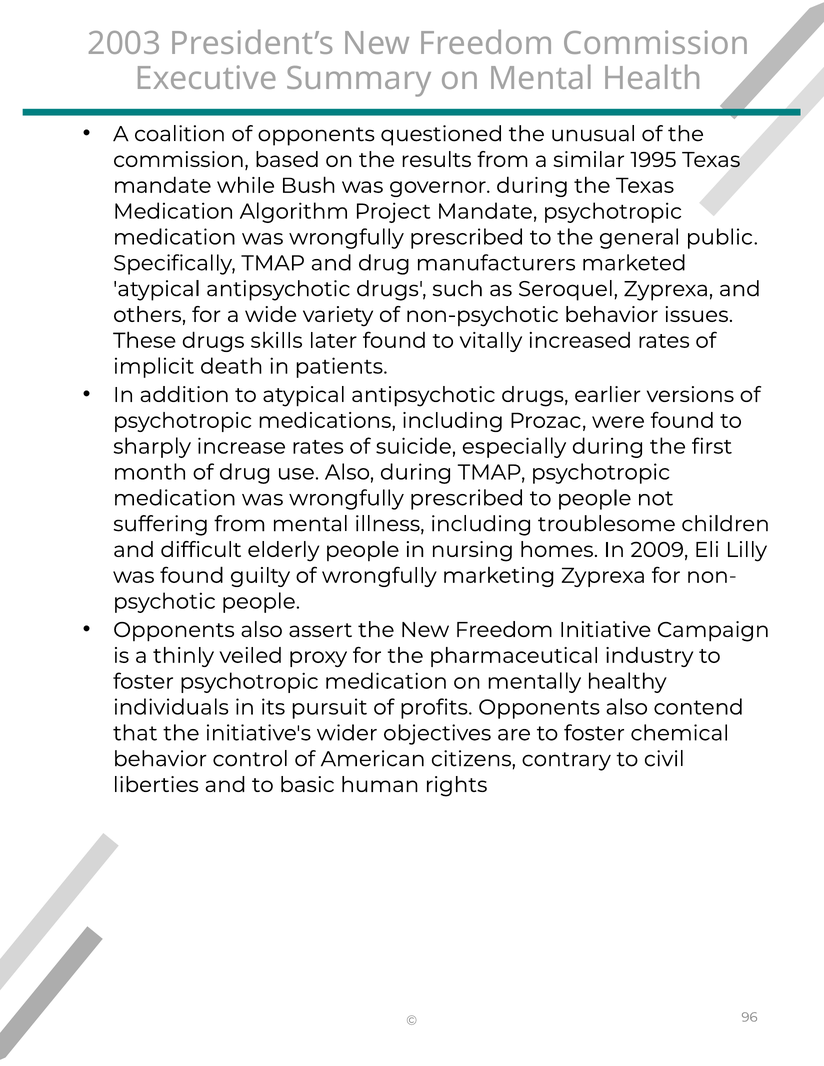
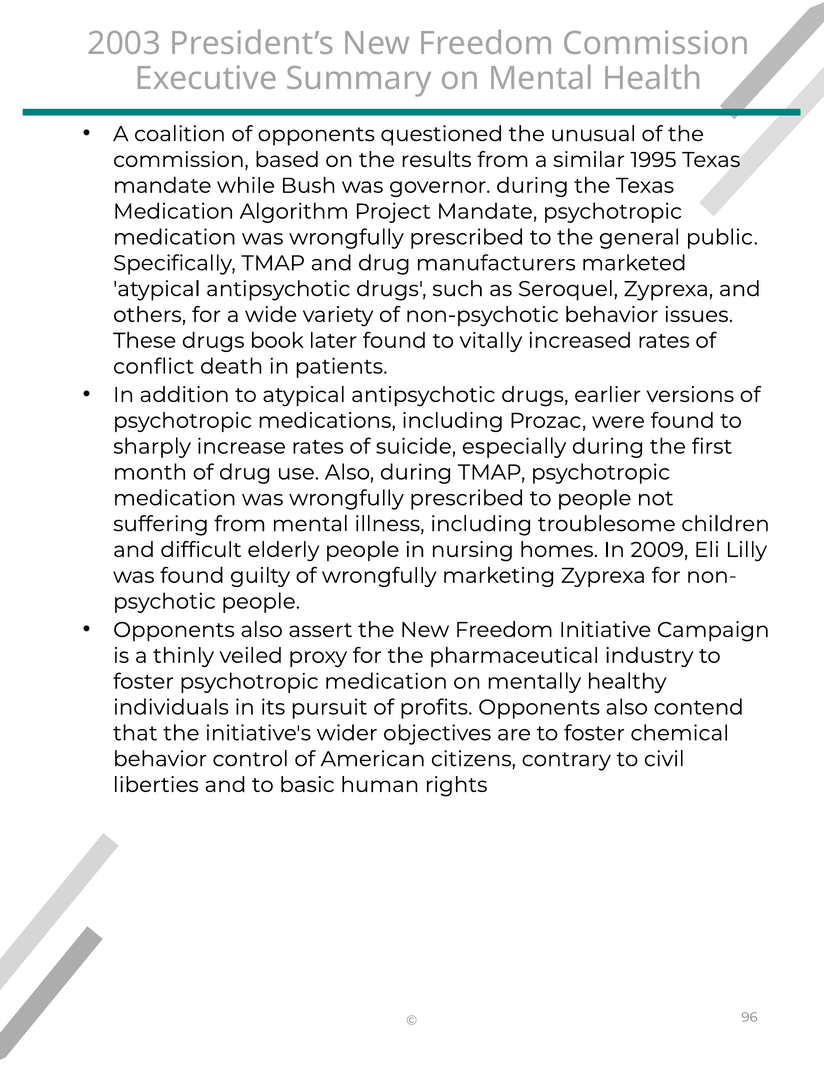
skills: skills -> book
implicit: implicit -> conflict
